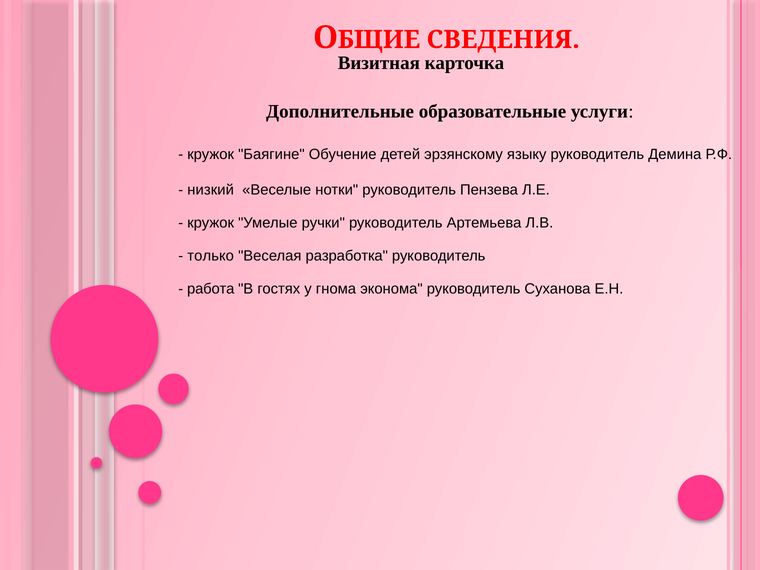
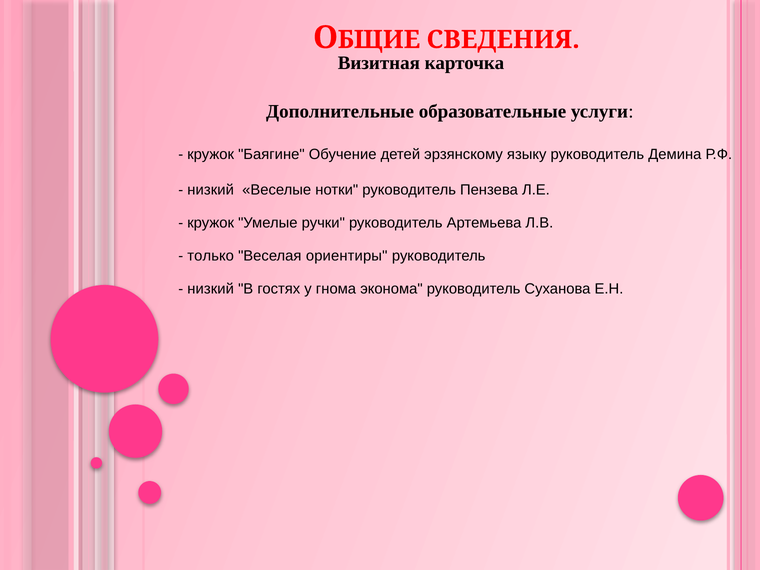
разработка: разработка -> ориентиры
работа at (211, 289): работа -> низкий
